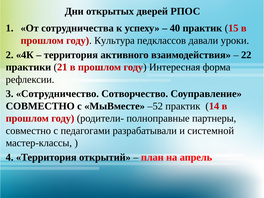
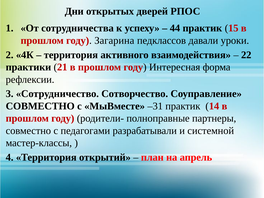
40: 40 -> 44
Культура: Культура -> Загарина
–52: –52 -> –31
